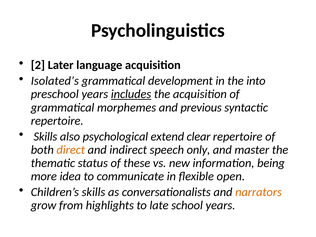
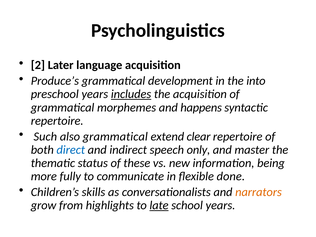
Isolated’s: Isolated’s -> Produce’s
previous: previous -> happens
Skills at (45, 137): Skills -> Such
also psychological: psychological -> grammatical
direct colour: orange -> blue
idea: idea -> fully
open: open -> done
late underline: none -> present
